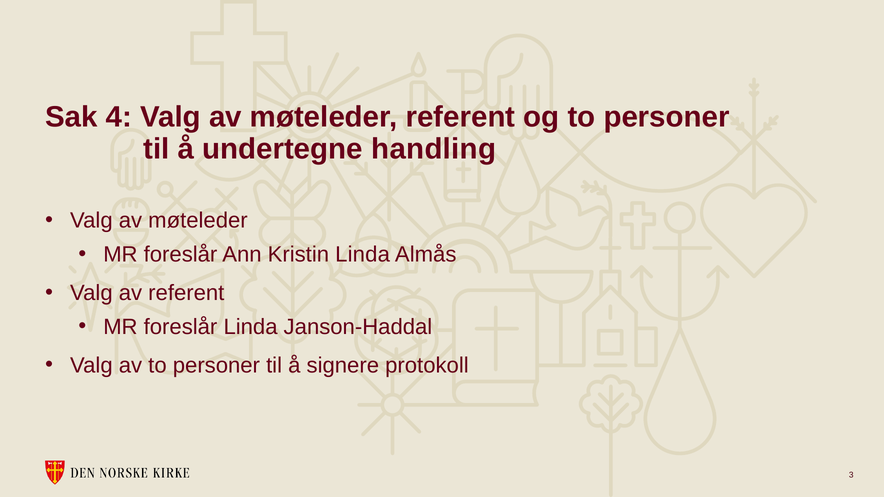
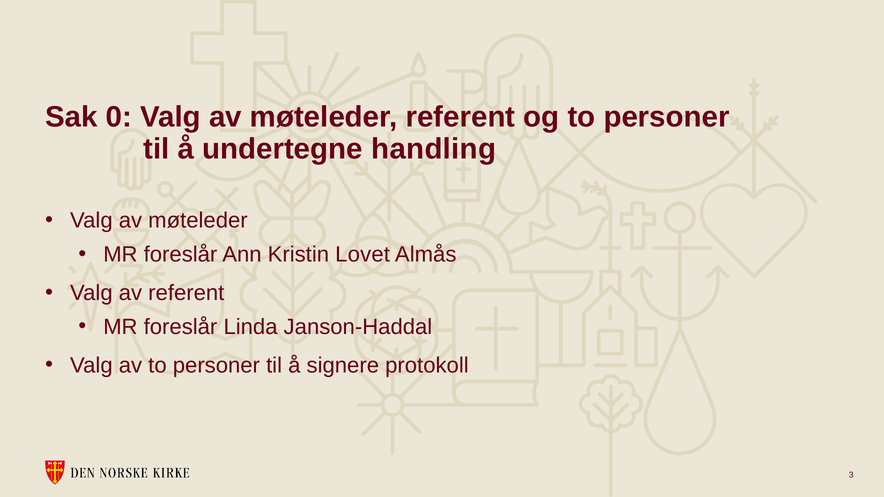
4: 4 -> 0
Kristin Linda: Linda -> Lovet
